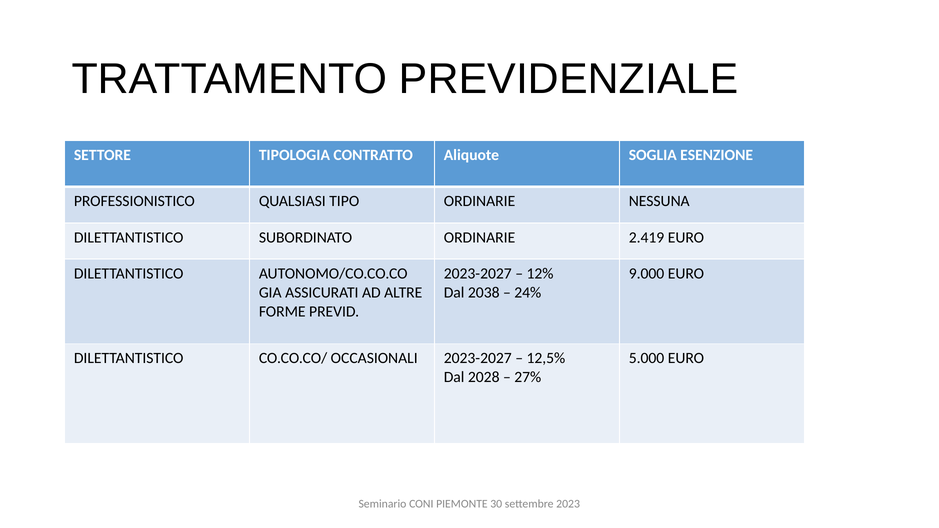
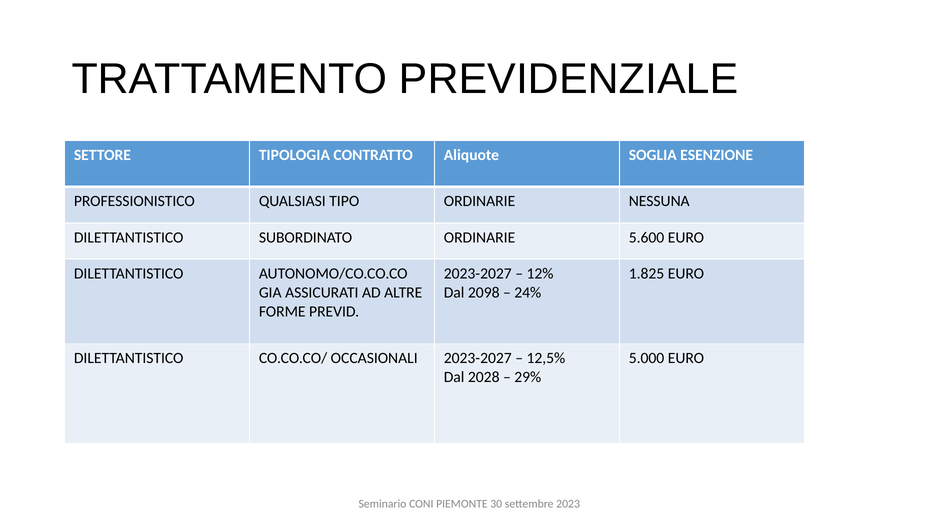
2.419: 2.419 -> 5.600
9.000: 9.000 -> 1.825
2038: 2038 -> 2098
27%: 27% -> 29%
